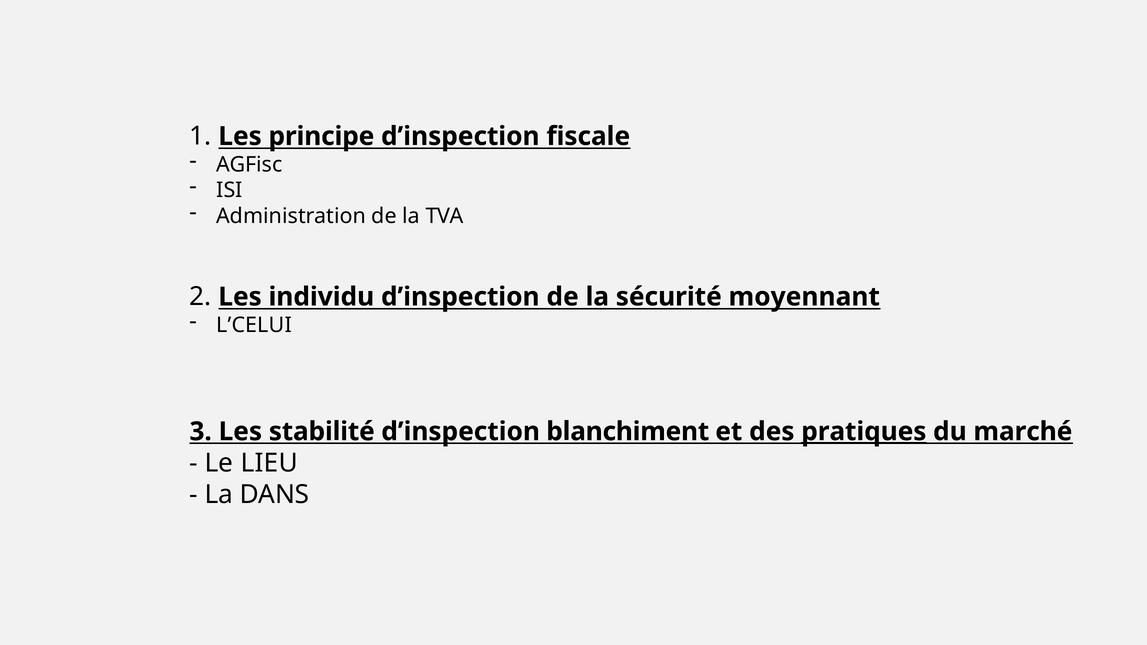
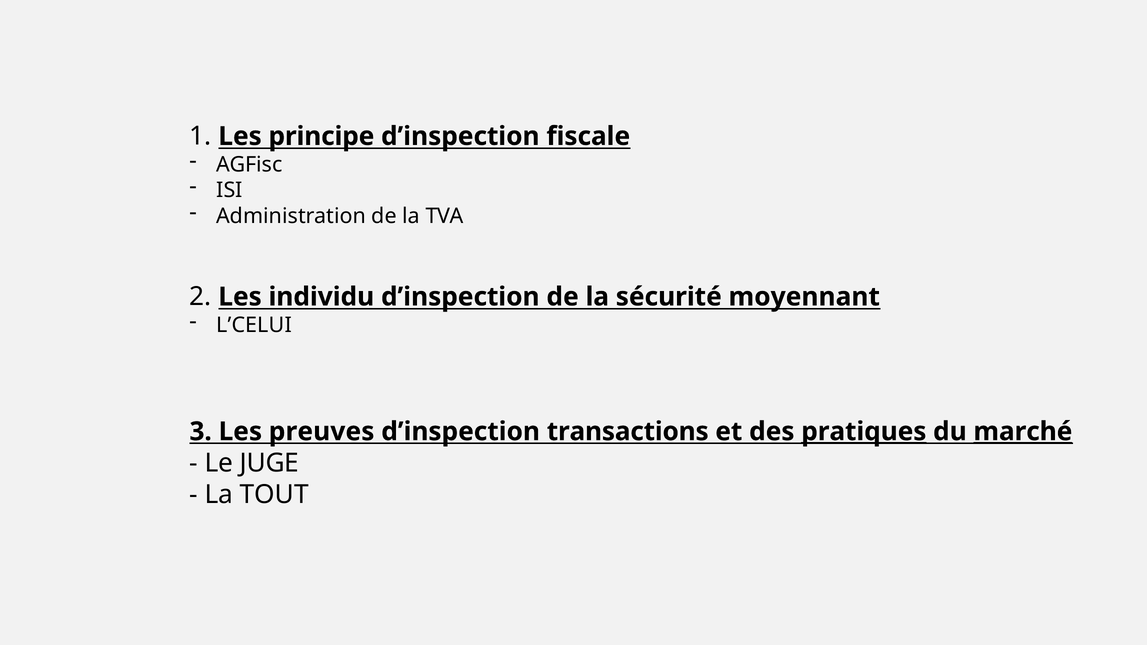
stabilité: stabilité -> preuves
blanchiment: blanchiment -> transactions
marché underline: none -> present
LIEU: LIEU -> JUGE
DANS: DANS -> TOUT
